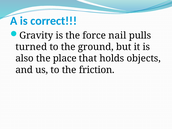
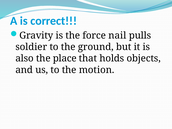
turned: turned -> soldier
friction: friction -> motion
